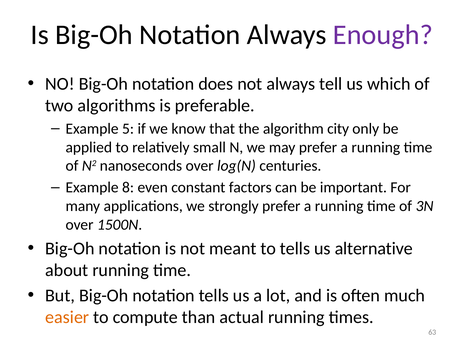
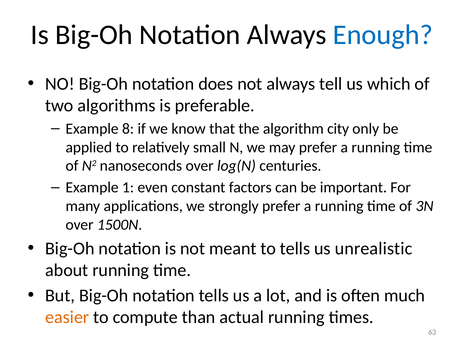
Enough colour: purple -> blue
5: 5 -> 8
8: 8 -> 1
alternative: alternative -> unrealistic
